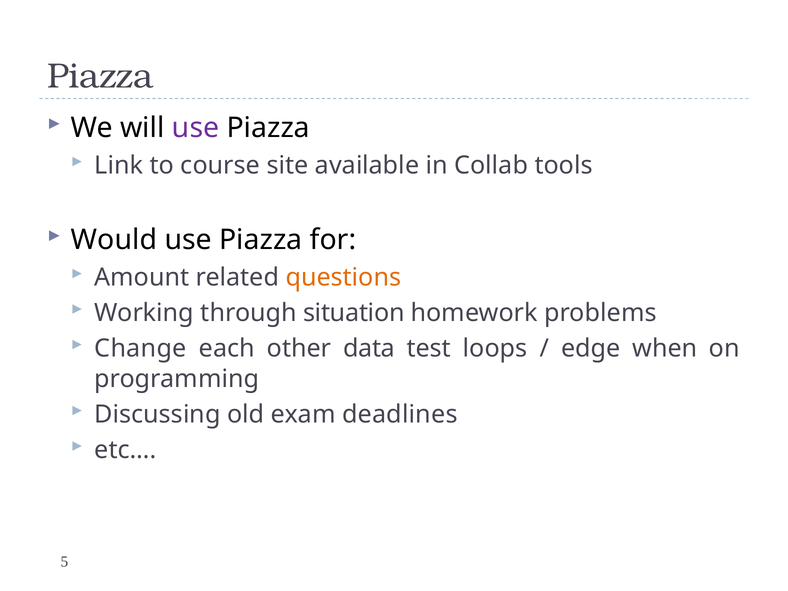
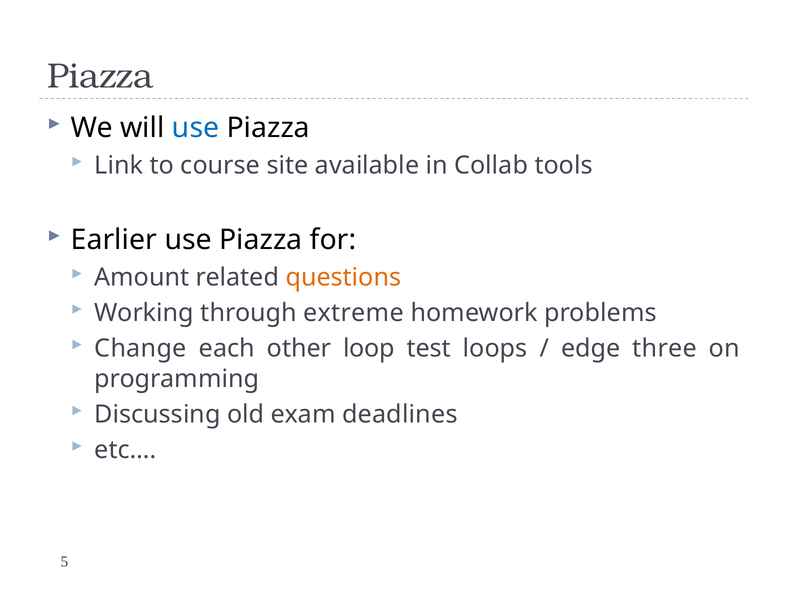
use at (196, 128) colour: purple -> blue
Would: Would -> Earlier
situation: situation -> extreme
data: data -> loop
when: when -> three
